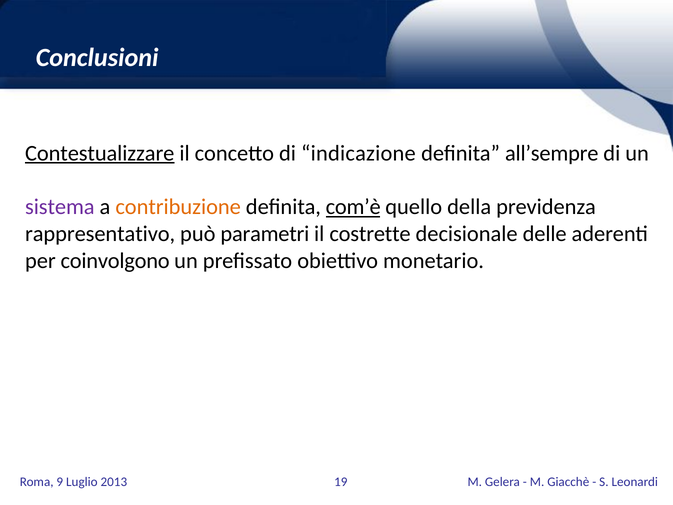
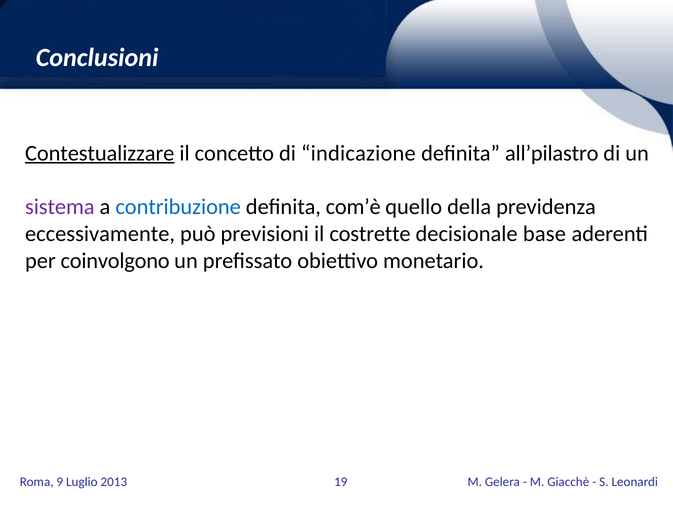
all’sempre: all’sempre -> all’pilastro
contribuzione colour: orange -> blue
com’è underline: present -> none
rappresentativo: rappresentativo -> eccessivamente
parametri: parametri -> previsioni
delle: delle -> base
